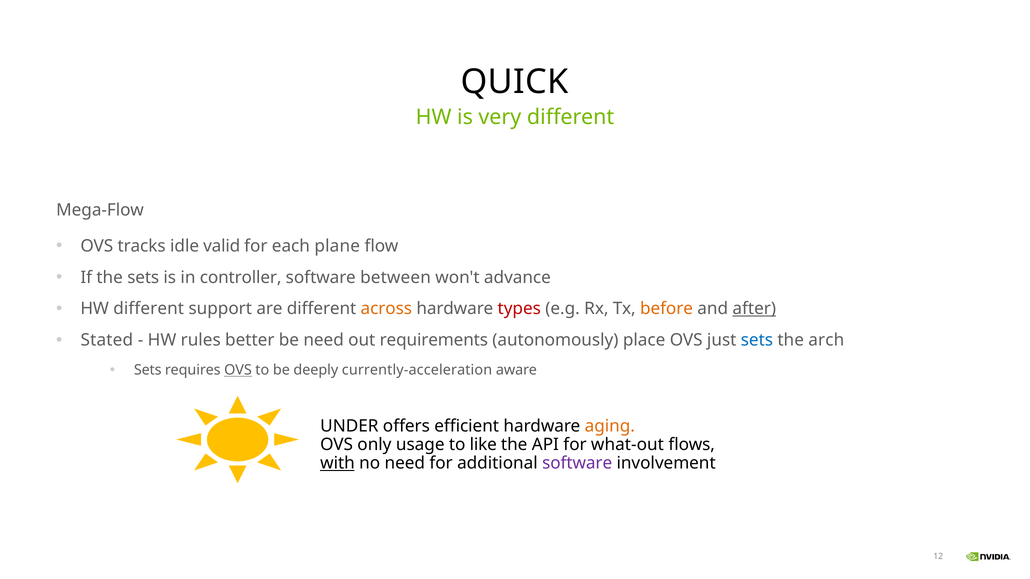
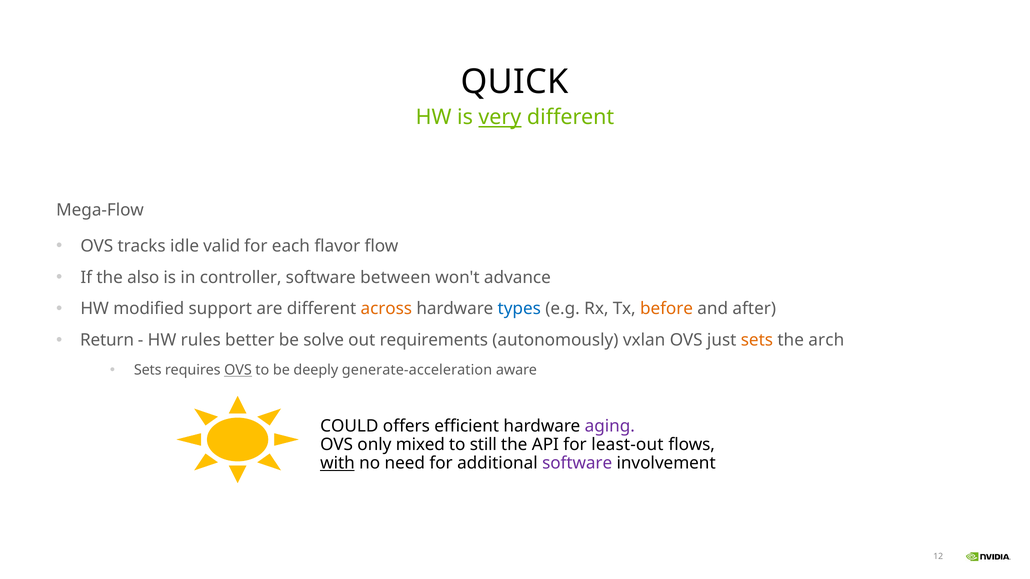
very underline: none -> present
plane: plane -> flavor
the sets: sets -> also
HW different: different -> modified
types colour: red -> blue
after underline: present -> none
Stated: Stated -> Return
be need: need -> solve
place: place -> vxlan
sets at (757, 340) colour: blue -> orange
currently-acceleration: currently-acceleration -> generate-acceleration
UNDER: UNDER -> COULD
aging colour: orange -> purple
usage: usage -> mixed
like: like -> still
what-out: what-out -> least-out
